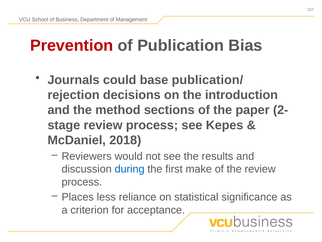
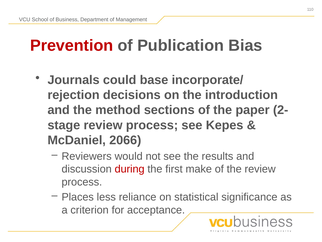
publication/: publication/ -> incorporate/
2018: 2018 -> 2066
during colour: blue -> red
